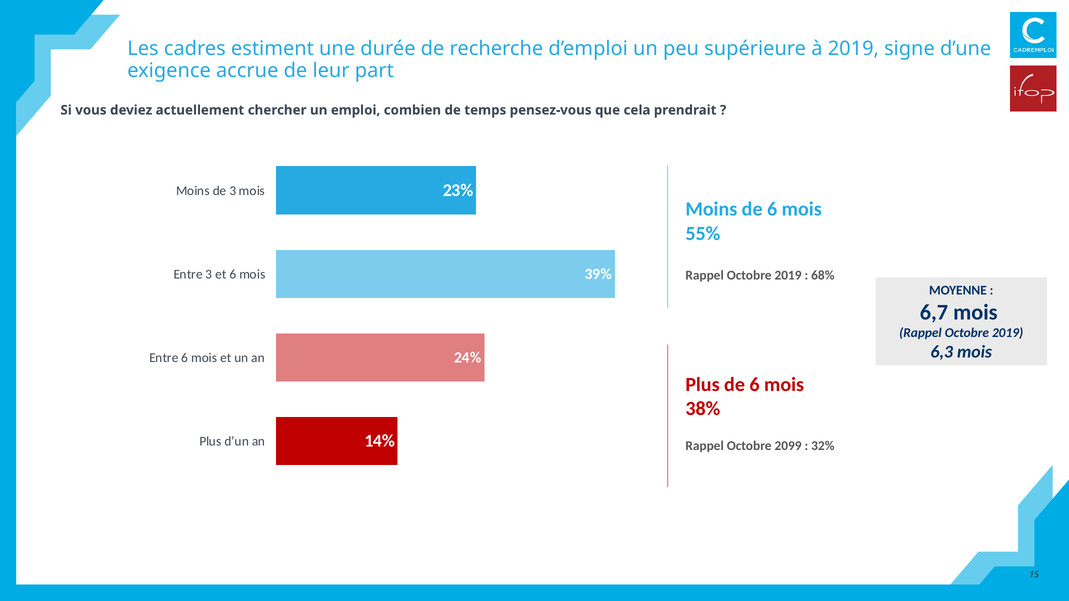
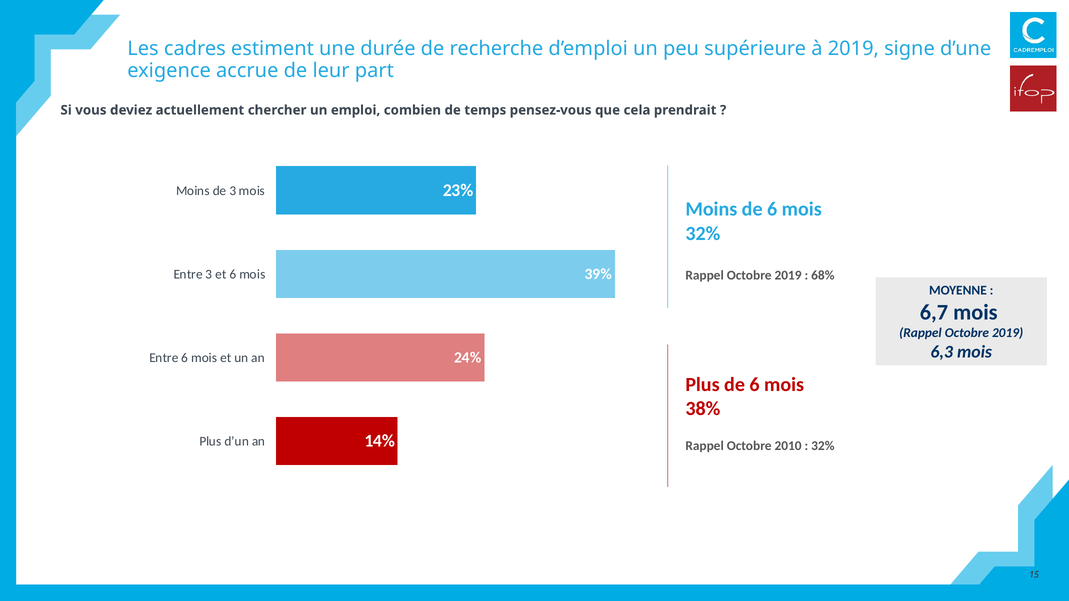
55% at (703, 234): 55% -> 32%
2099: 2099 -> 2010
